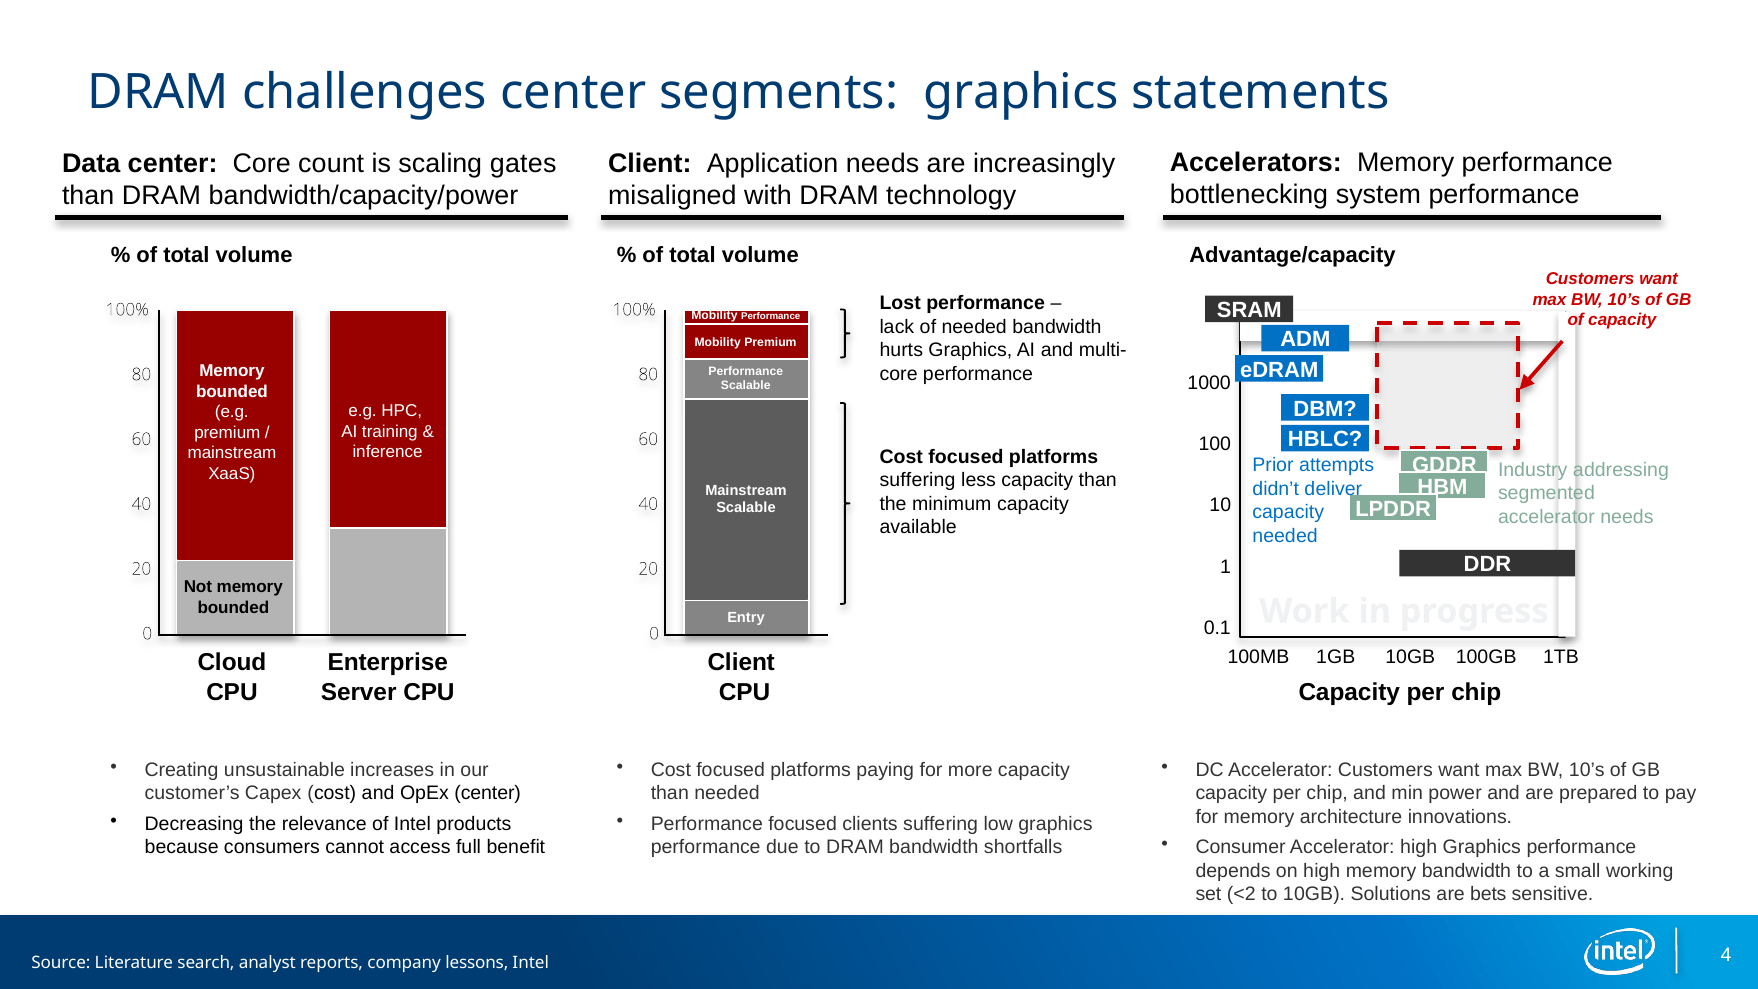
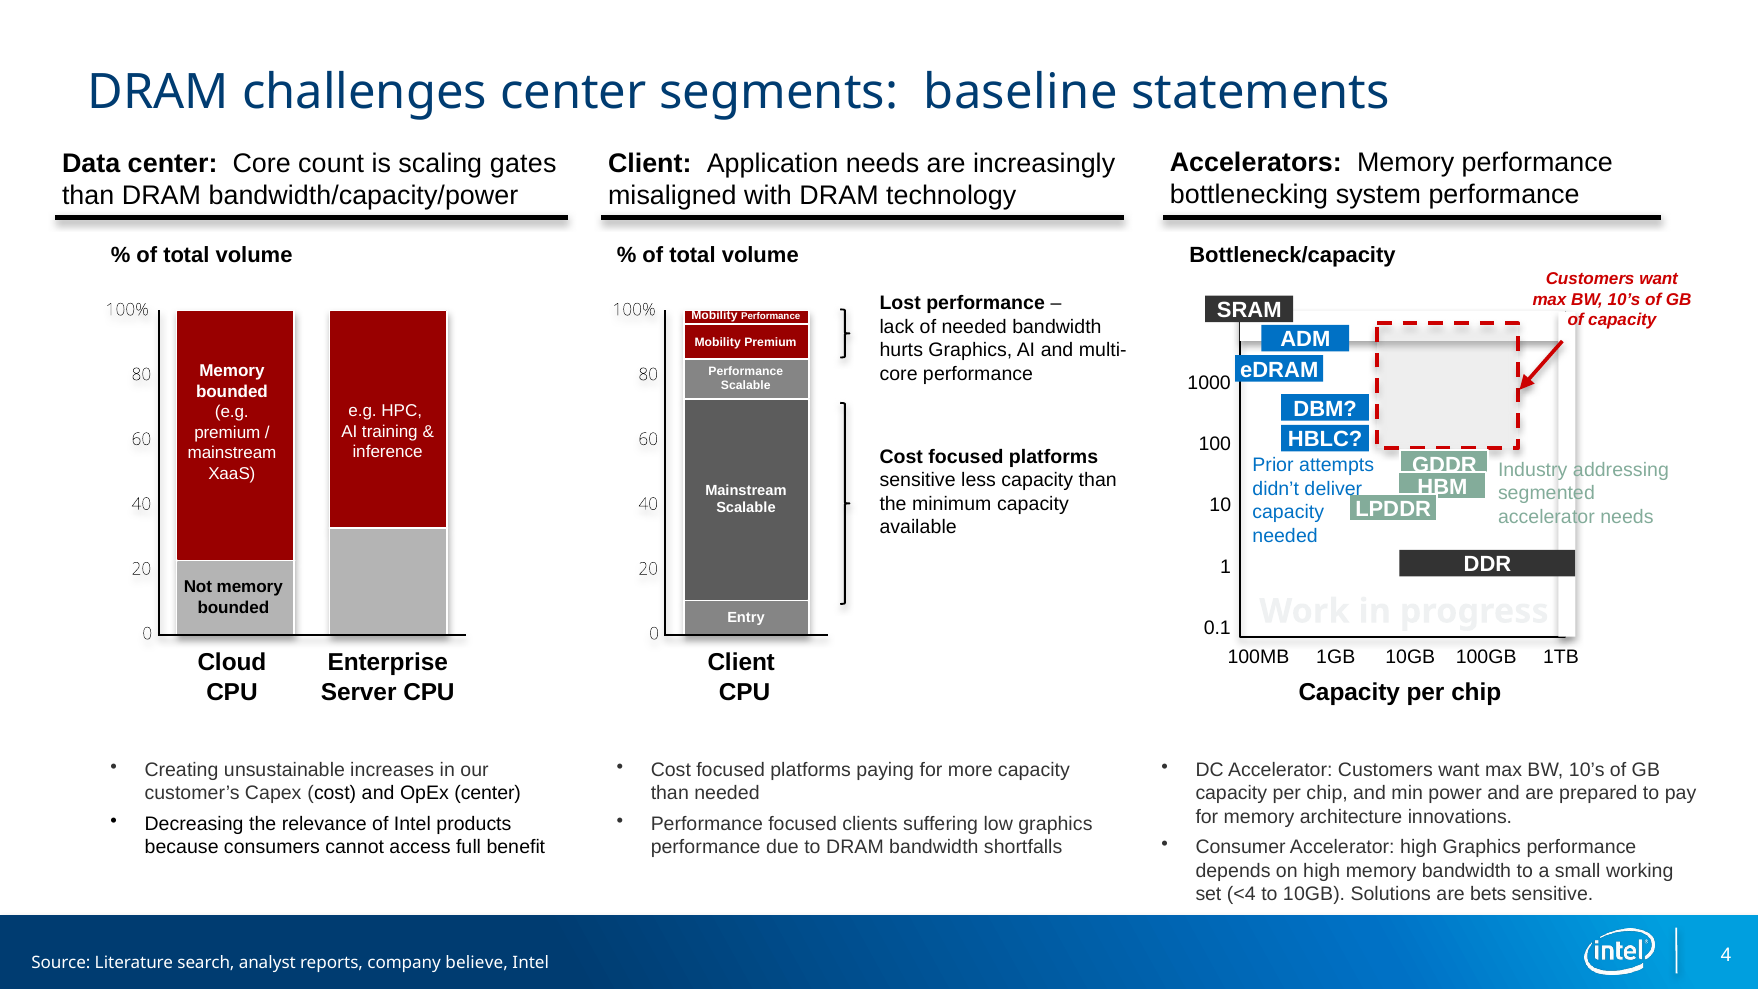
segments graphics: graphics -> baseline
Advantage/capacity: Advantage/capacity -> Bottleneck/capacity
suffering at (918, 480): suffering -> sensitive
<2: <2 -> <4
lessons: lessons -> believe
